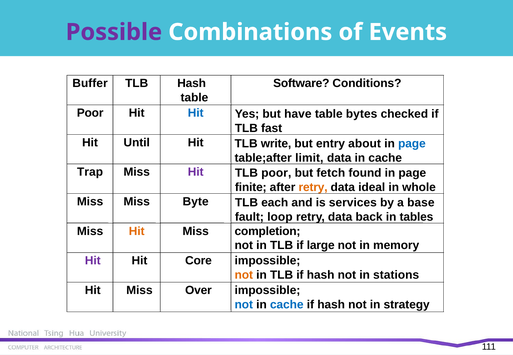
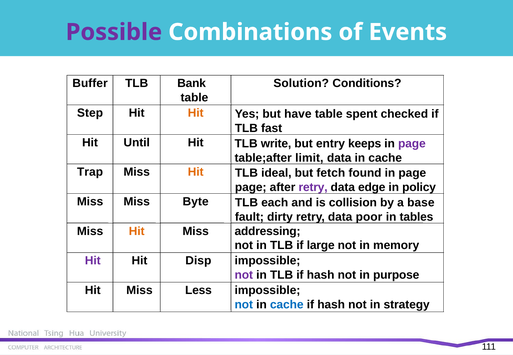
TLB Hash: Hash -> Bank
Software: Software -> Solution
Poor at (90, 113): Poor -> Step
Hit at (196, 113) colour: blue -> orange
bytes: bytes -> spent
about: about -> keeps
page at (412, 144) colour: blue -> purple
Hit at (196, 172) colour: purple -> orange
TLB poor: poor -> ideal
finite at (251, 187): finite -> page
retry at (313, 187) colour: orange -> purple
ideal: ideal -> edge
whole: whole -> policy
services: services -> collision
loop: loop -> dirty
back: back -> poor
completion: completion -> addressing
Core: Core -> Disp
not at (244, 275) colour: orange -> purple
stations: stations -> purpose
Over: Over -> Less
